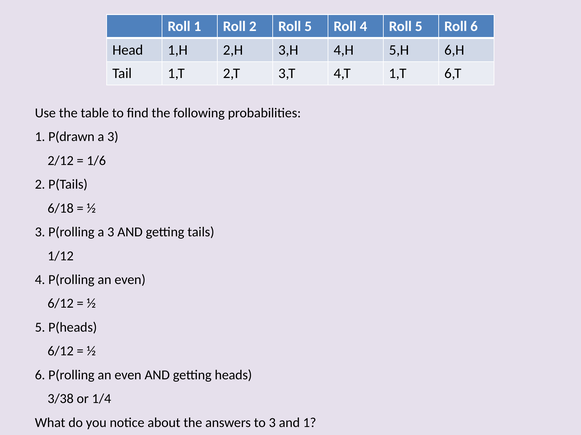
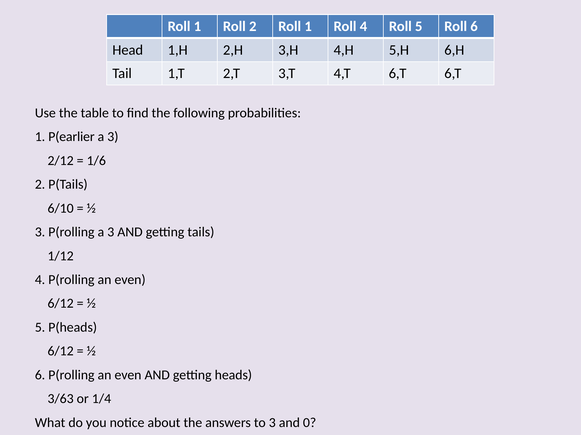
2 Roll 5: 5 -> 1
4,T 1,T: 1,T -> 6,T
P(drawn: P(drawn -> P(earlier
6/18: 6/18 -> 6/10
3/38: 3/38 -> 3/63
and 1: 1 -> 0
